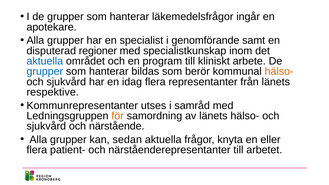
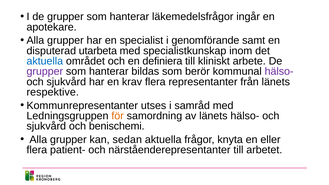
regioner: regioner -> utarbeta
program: program -> definiera
grupper at (45, 71) colour: blue -> purple
hälso- at (279, 71) colour: orange -> purple
idag: idag -> krav
närstående: närstående -> benischemi
